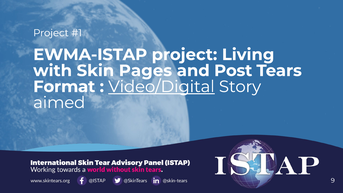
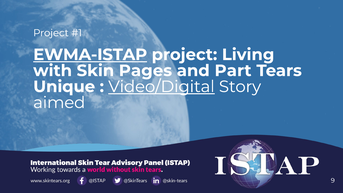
EWMA-ISTAP underline: none -> present
Post: Post -> Part
Format: Format -> Unique
